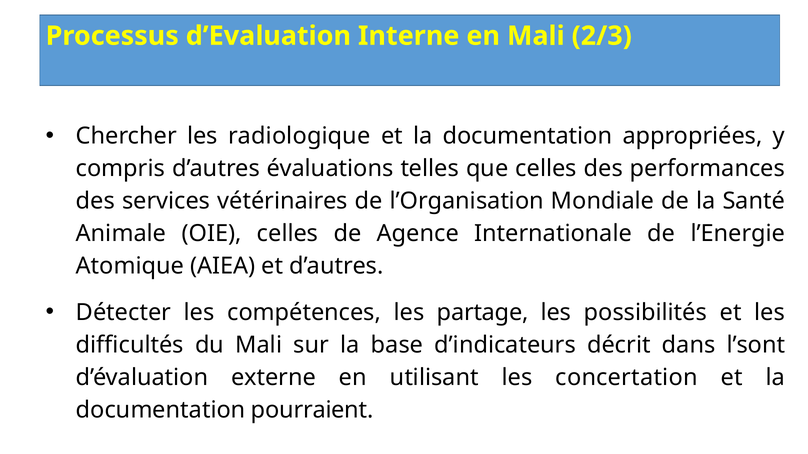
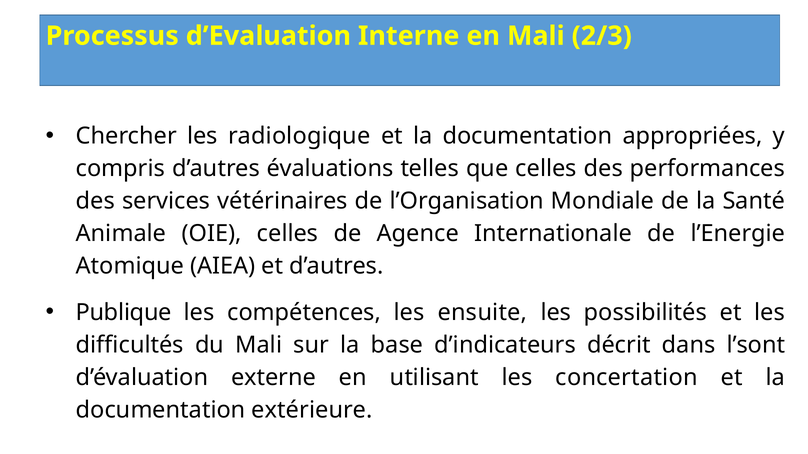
Détecter: Détecter -> Publique
partage: partage -> ensuite
pourraient: pourraient -> extérieure
